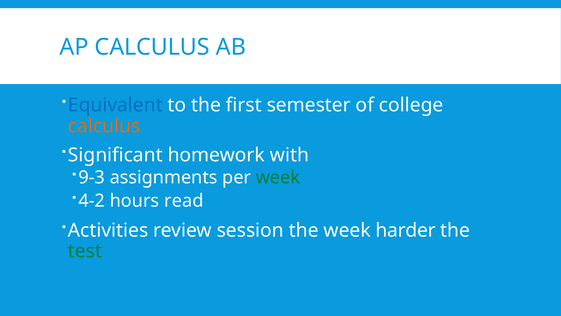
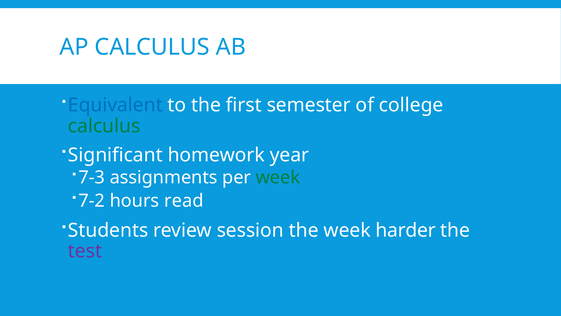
calculus at (104, 126) colour: orange -> green
with: with -> year
9-3: 9-3 -> 7-3
4-2: 4-2 -> 7-2
Activities: Activities -> Students
test colour: green -> purple
